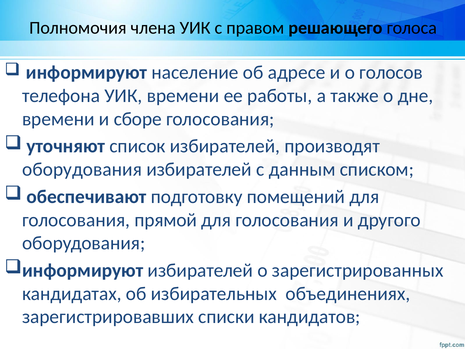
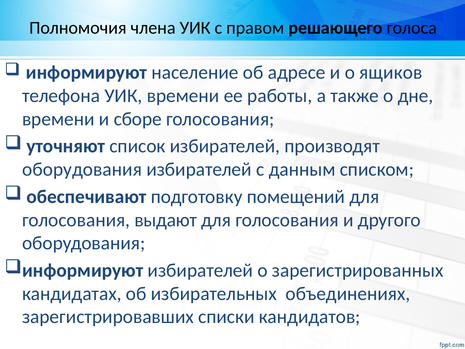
голосов: голосов -> ящиков
прямой: прямой -> выдают
